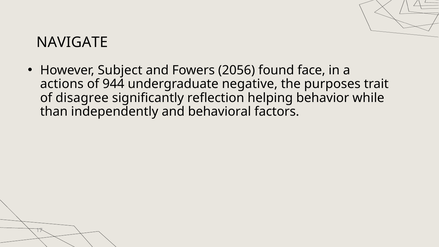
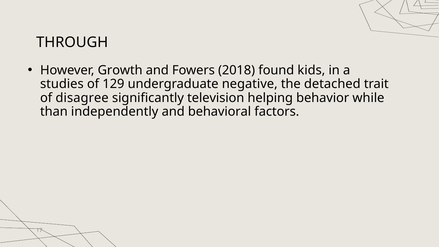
NAVIGATE: NAVIGATE -> THROUGH
Subject: Subject -> Growth
2056: 2056 -> 2018
face: face -> kids
actions: actions -> studies
944: 944 -> 129
purposes: purposes -> detached
reflection: reflection -> television
